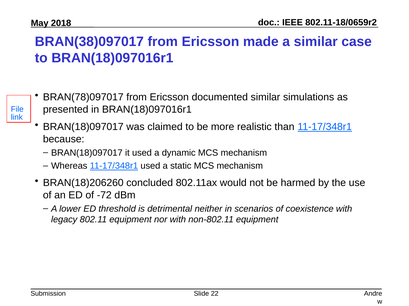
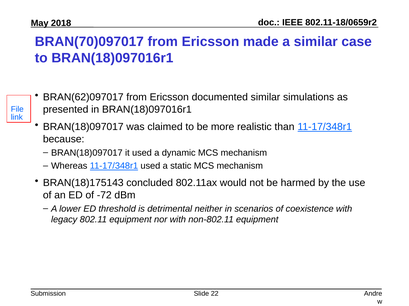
BRAN(38)097017: BRAN(38)097017 -> BRAN(70)097017
BRAN(78)097017: BRAN(78)097017 -> BRAN(62)097017
BRAN(18)206260: BRAN(18)206260 -> BRAN(18)175143
